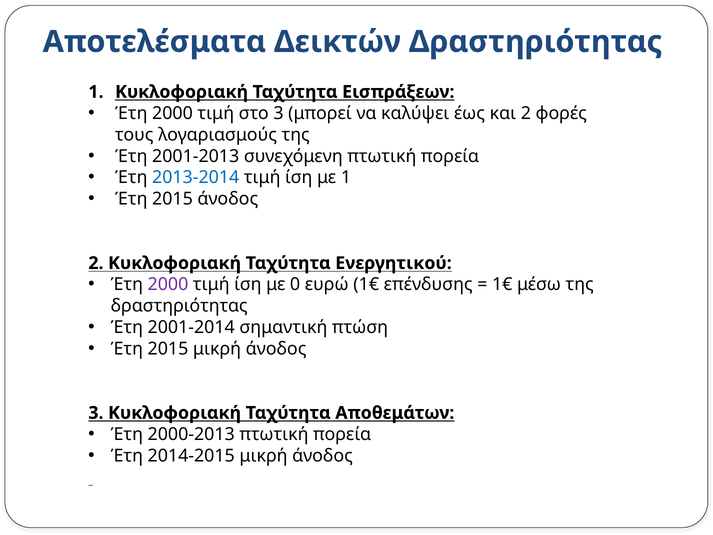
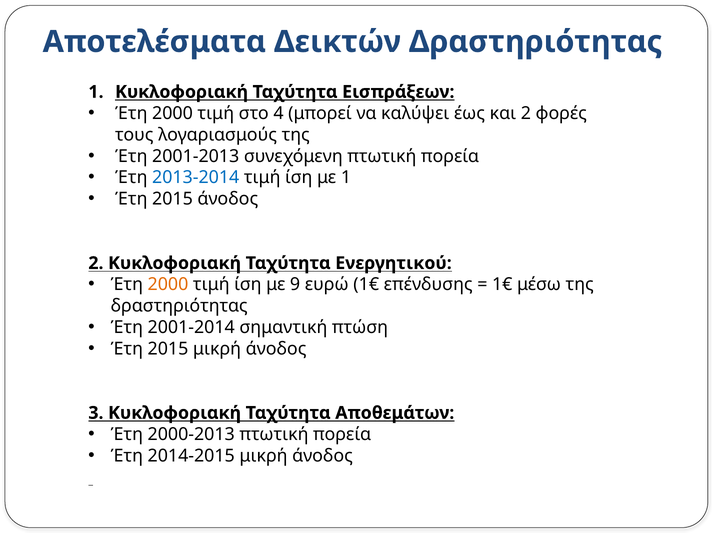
στο 3: 3 -> 4
2000 at (168, 284) colour: purple -> orange
0: 0 -> 9
